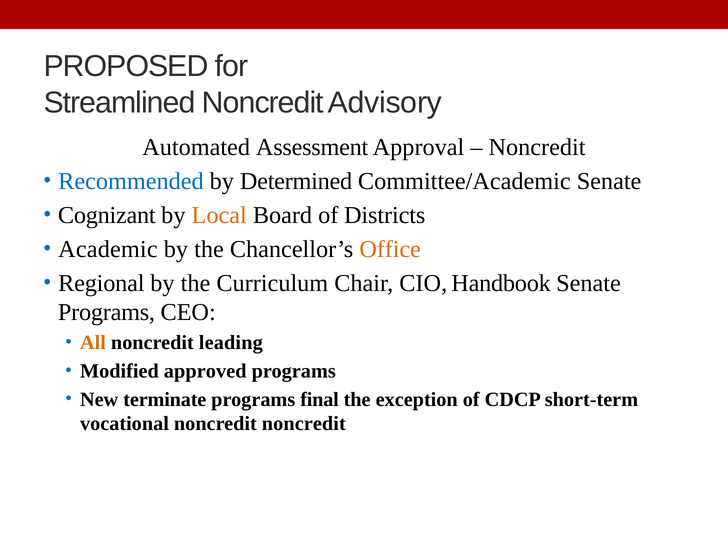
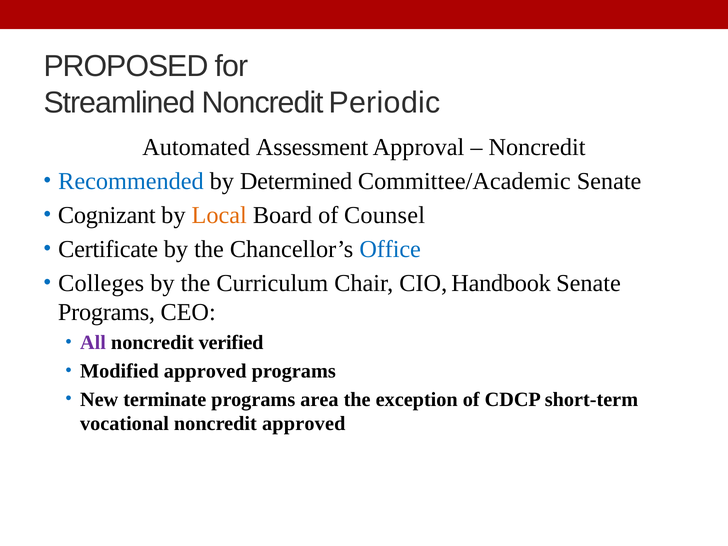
Advisory: Advisory -> Periodic
Districts: Districts -> Counsel
Academic: Academic -> Certificate
Office colour: orange -> blue
Regional: Regional -> Colleges
All colour: orange -> purple
leading: leading -> verified
final: final -> area
noncredit noncredit: noncredit -> approved
